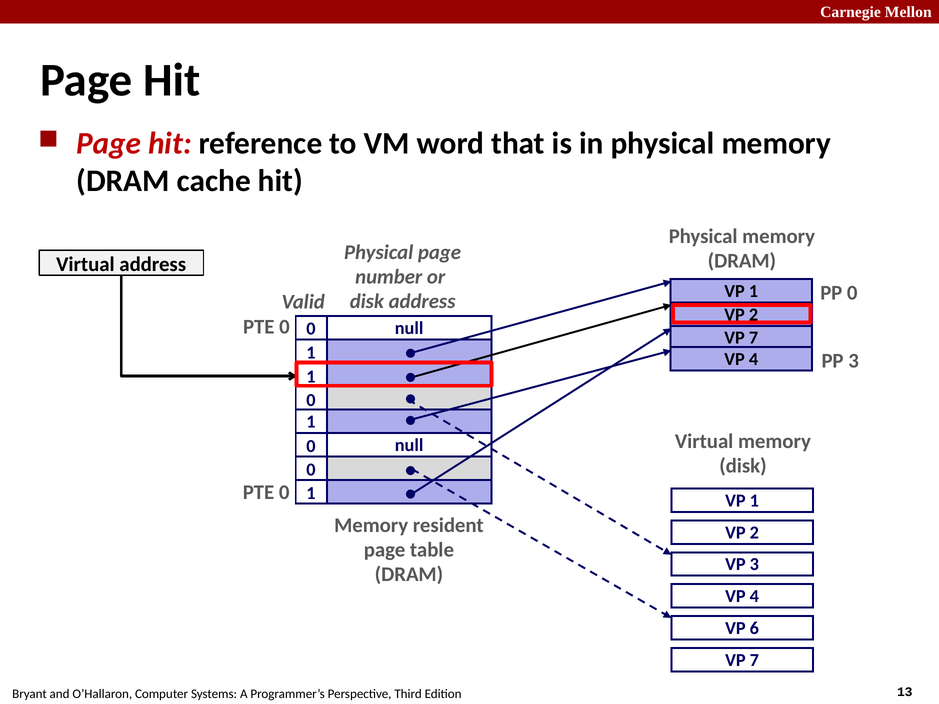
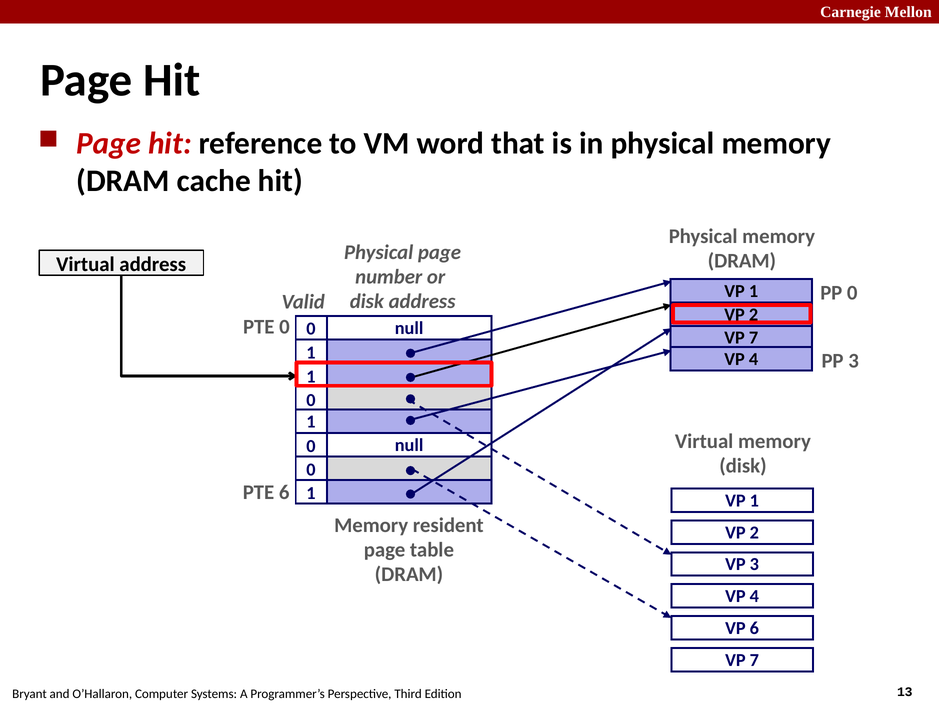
0 at (284, 493): 0 -> 6
